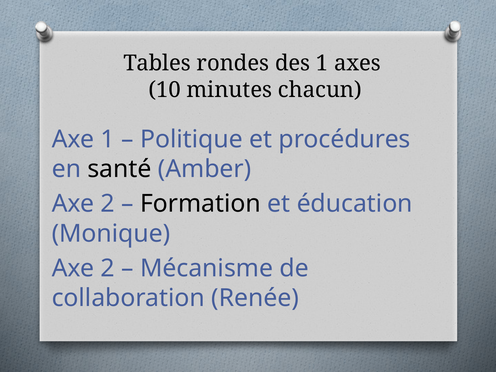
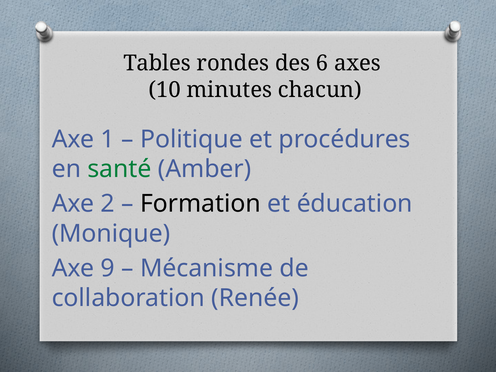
des 1: 1 -> 6
santé colour: black -> green
2 at (108, 268): 2 -> 9
